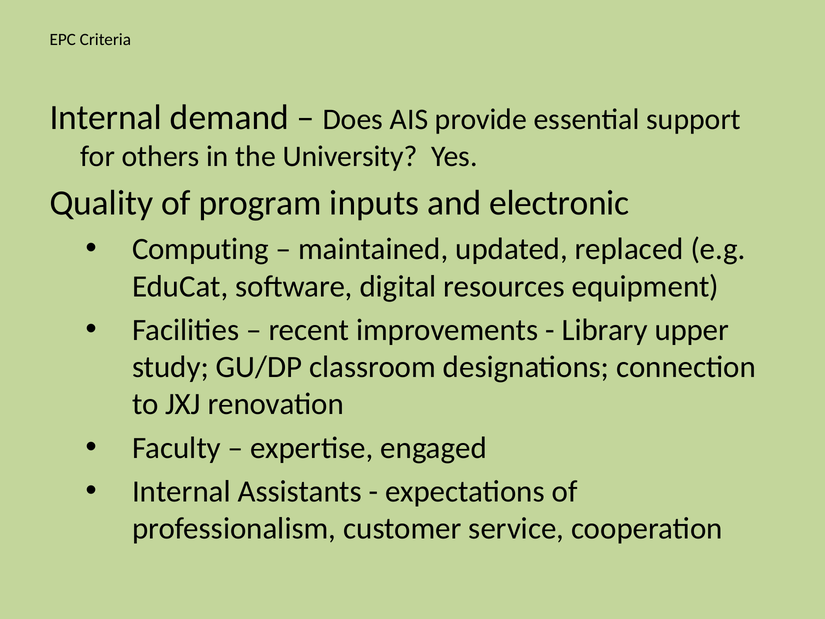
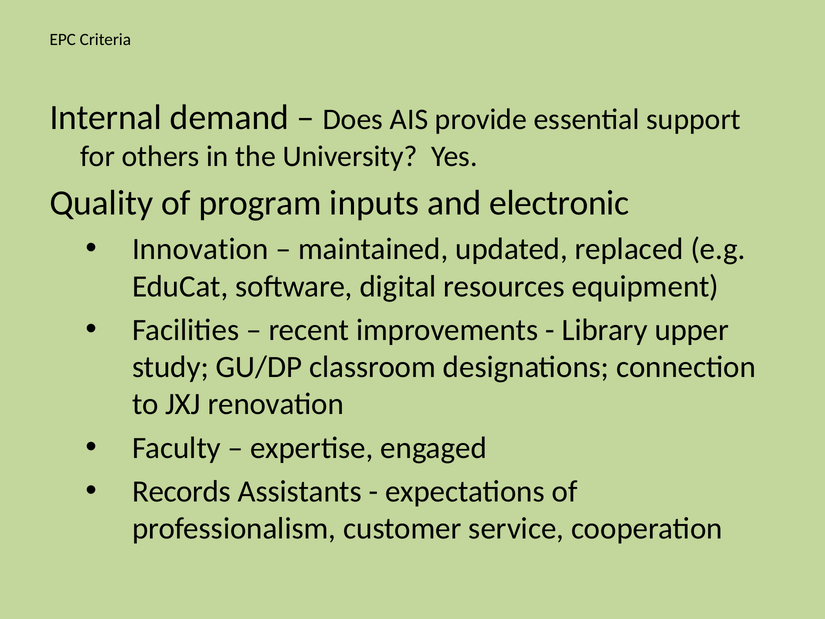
Computing: Computing -> Innovation
Internal at (181, 491): Internal -> Records
